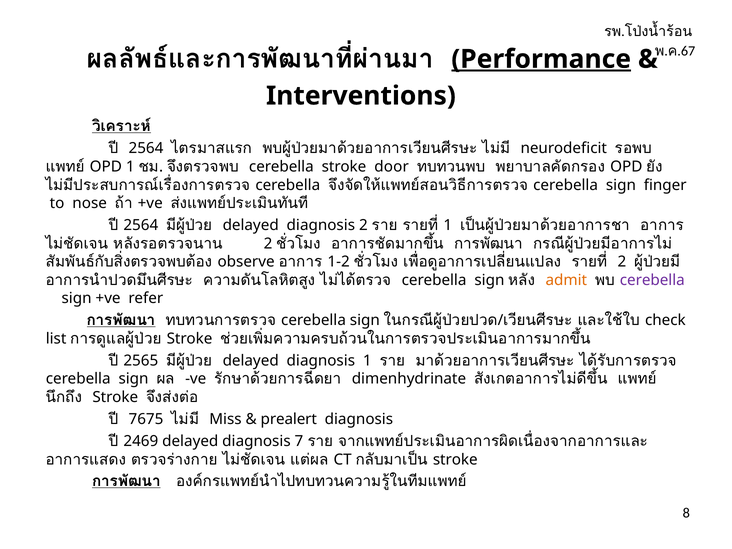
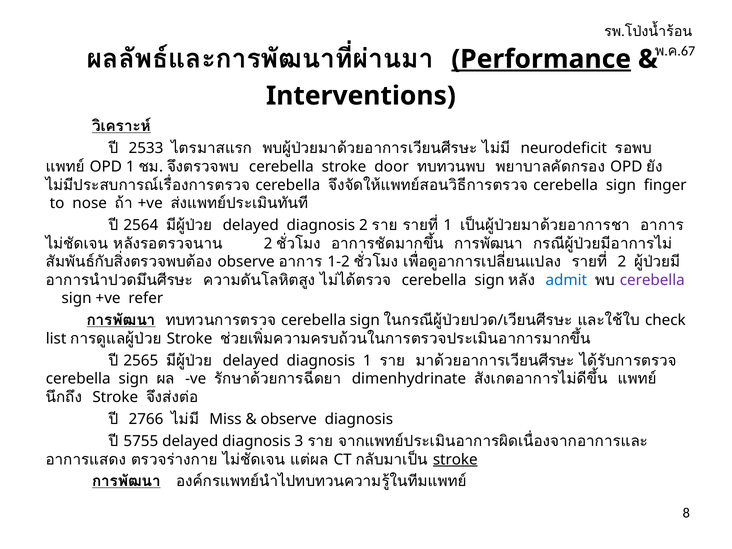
2564 at (146, 148): 2564 -> 2533
admit colour: orange -> blue
7675: 7675 -> 2766
prealert at (289, 419): prealert -> observe
2469: 2469 -> 5755
7: 7 -> 3
stroke at (455, 459) underline: none -> present
